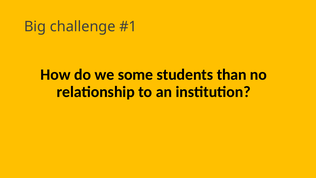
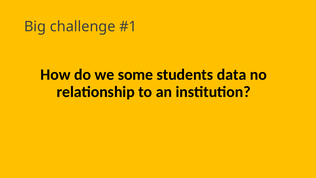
than: than -> data
